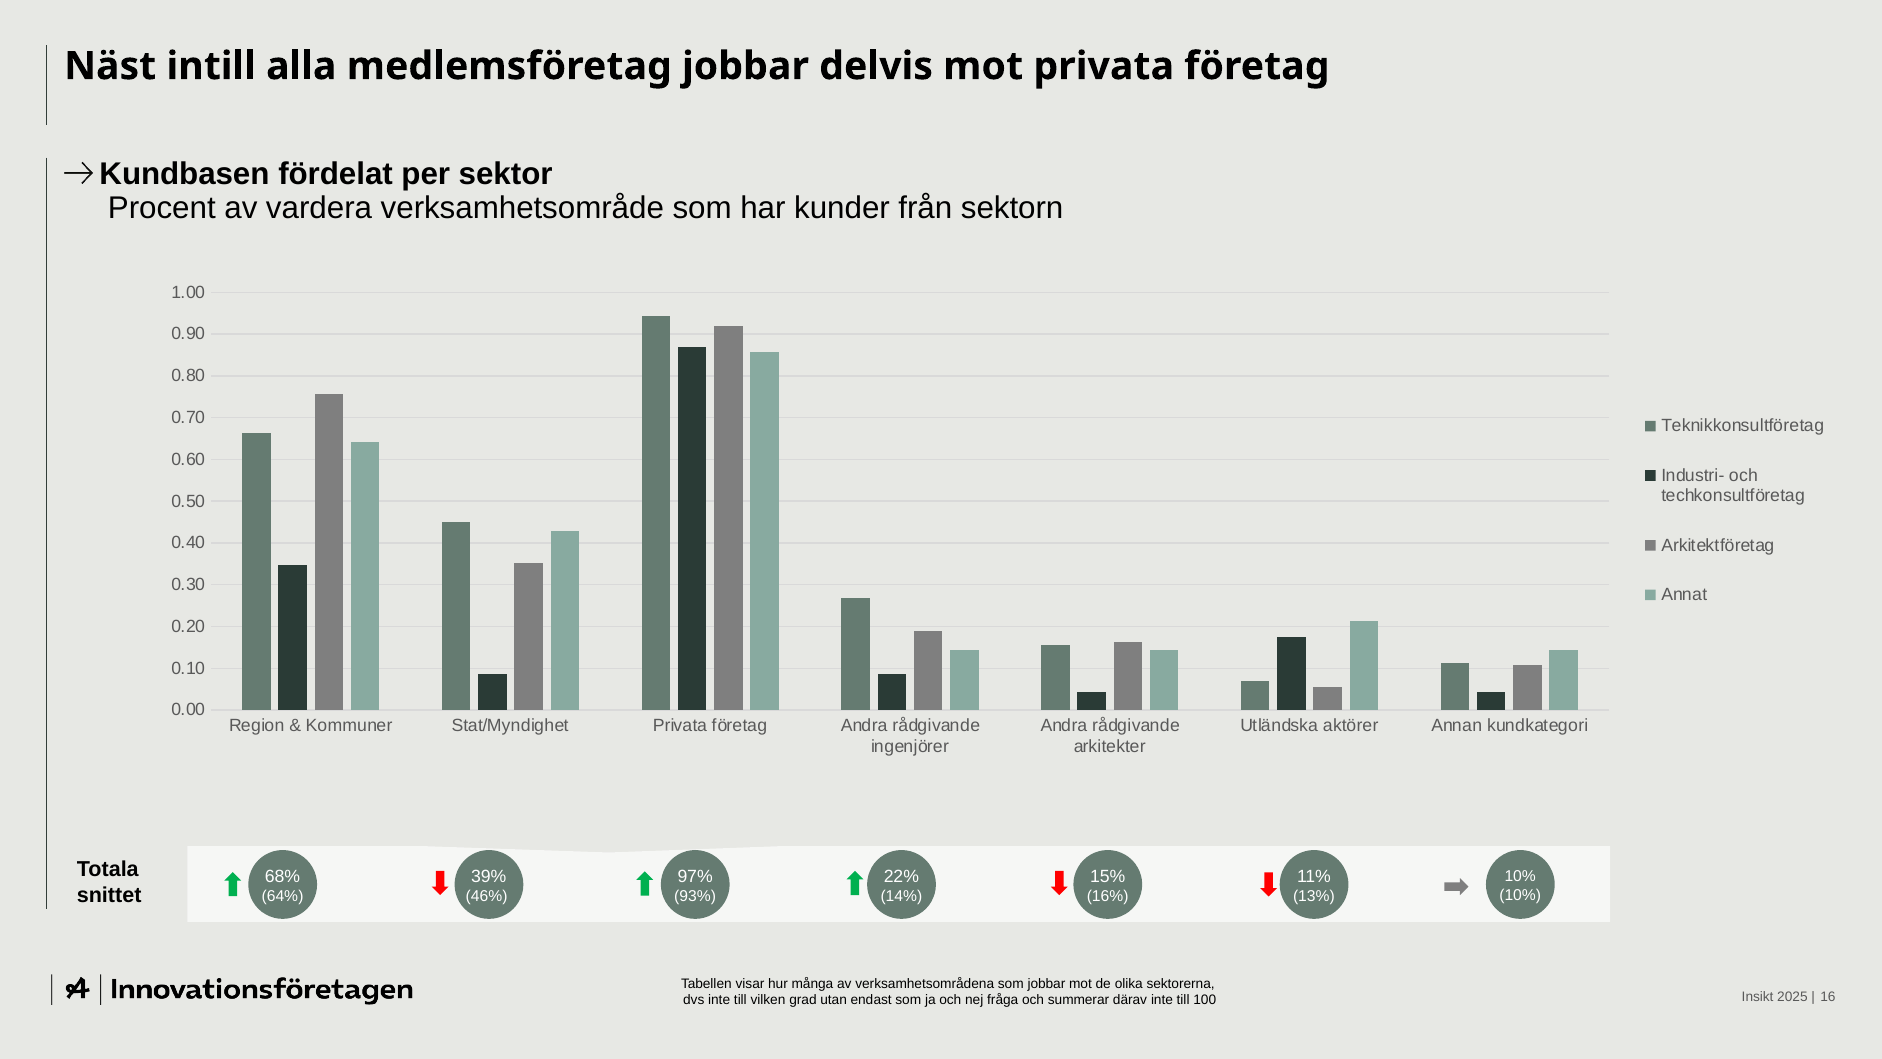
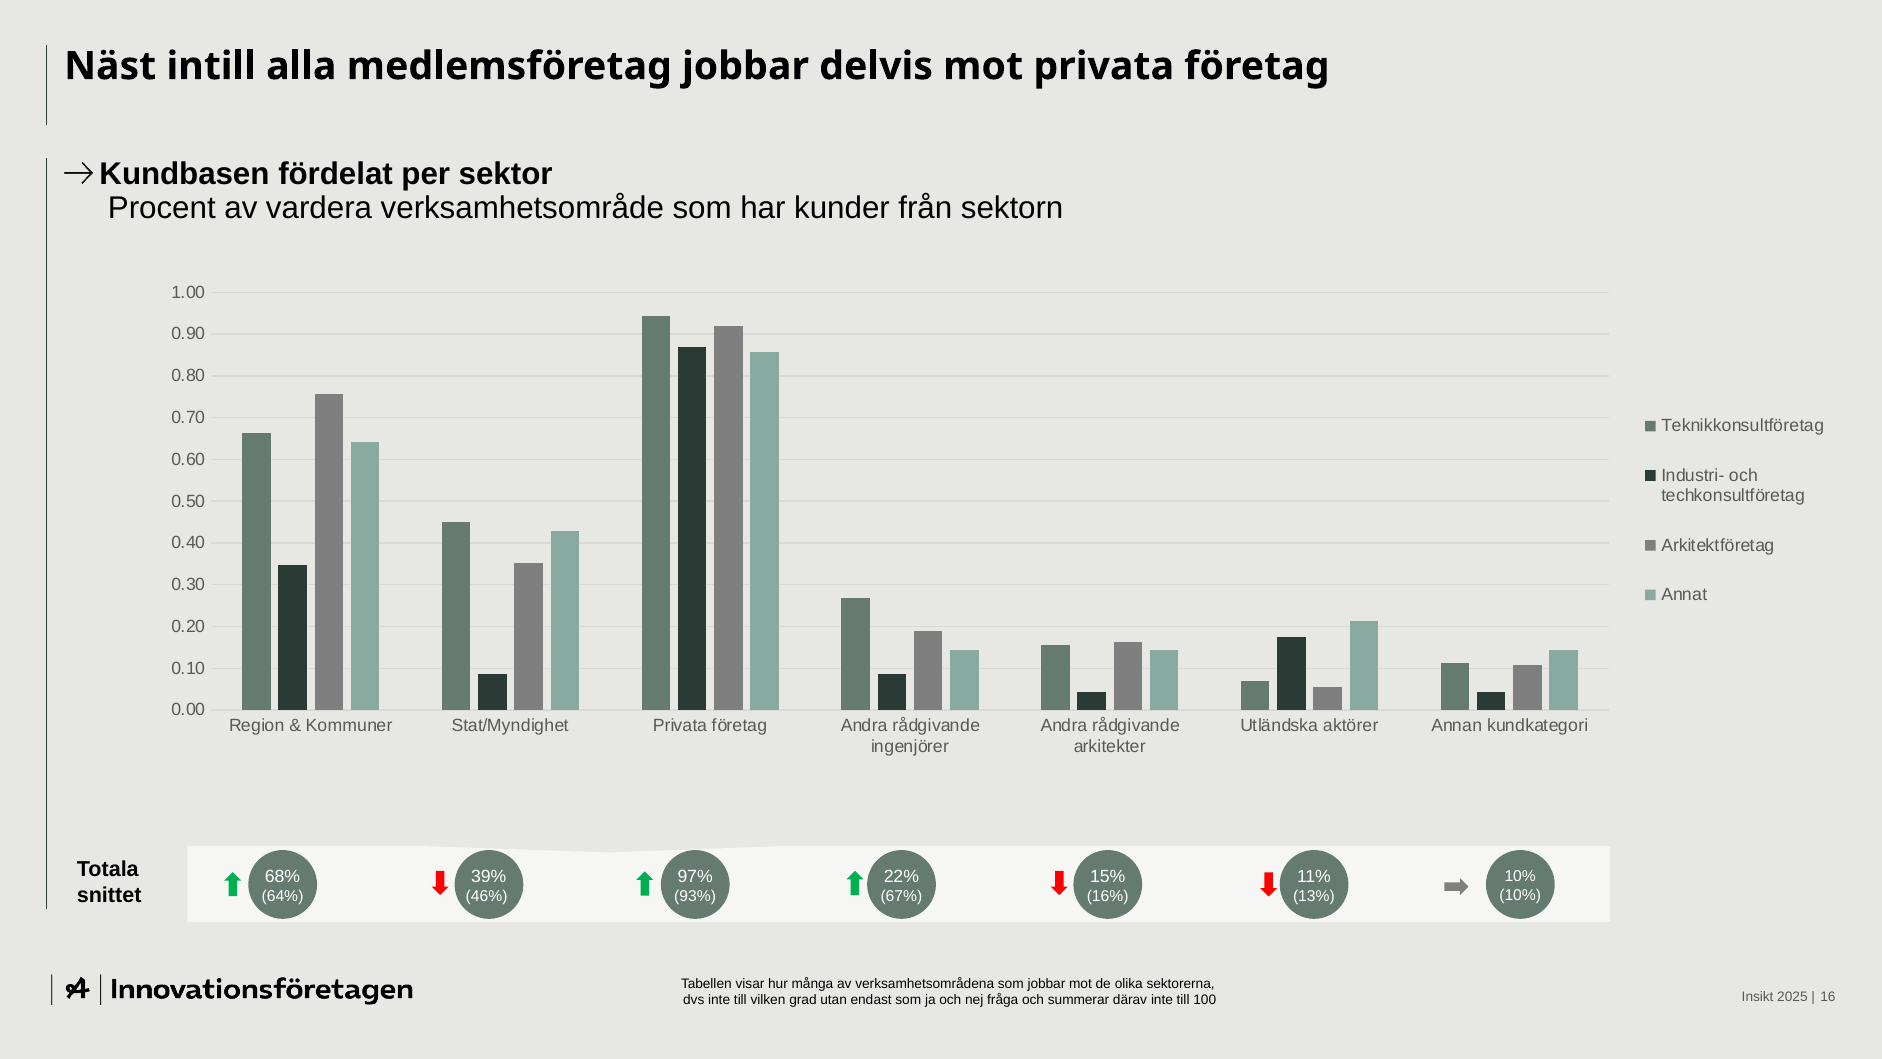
14%: 14% -> 67%
